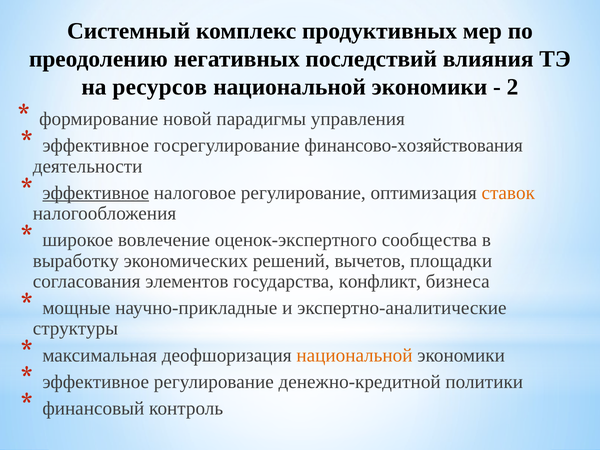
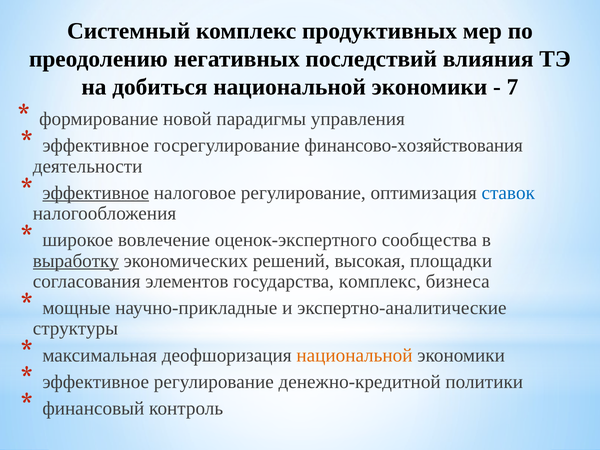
ресурсов: ресурсов -> добиться
2: 2 -> 7
ставок colour: orange -> blue
выработку underline: none -> present
вычетов: вычетов -> высокая
государства конфликт: конфликт -> комплекс
